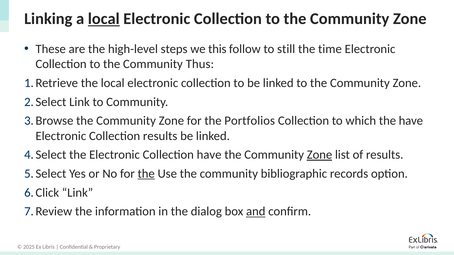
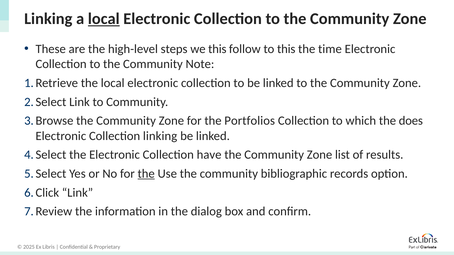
to still: still -> this
Thus: Thus -> Note
the have: have -> does
Collection results: results -> linking
Zone at (320, 155) underline: present -> none
and underline: present -> none
